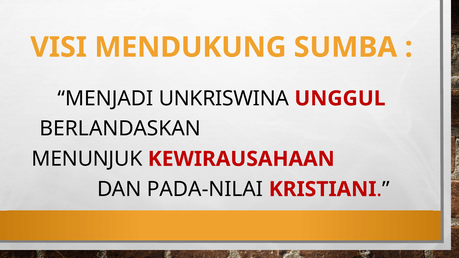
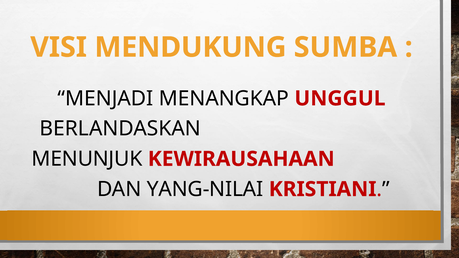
UNKRISWINA: UNKRISWINA -> MENANGKAP
PADA-NILAI: PADA-NILAI -> YANG-NILAI
